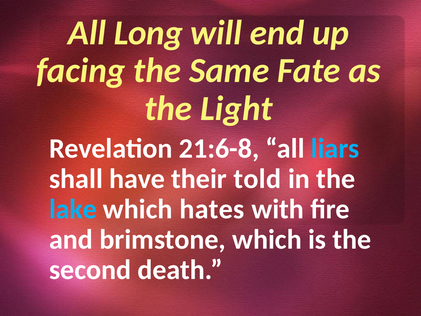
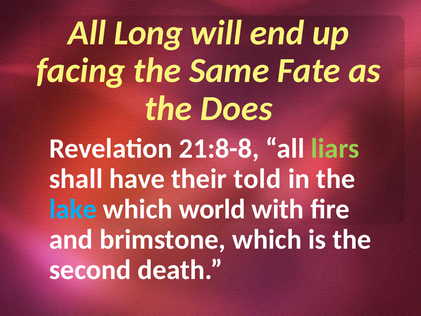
Light: Light -> Does
21:6-8: 21:6-8 -> 21:8-8
liars colour: light blue -> light green
hates: hates -> world
